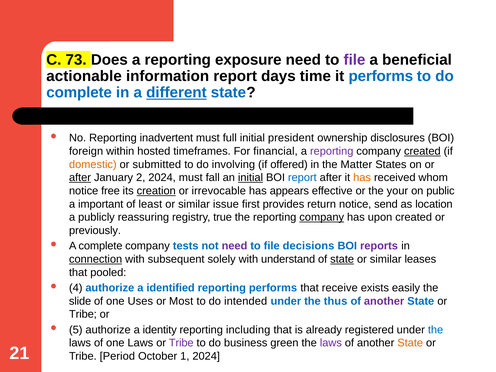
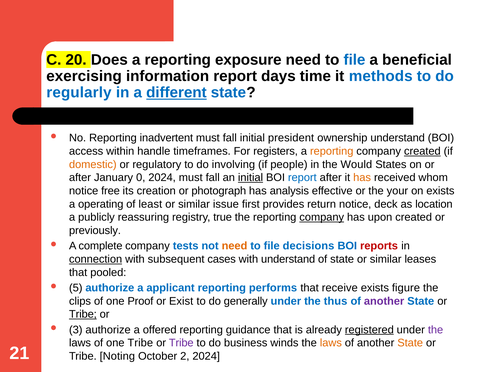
73: 73 -> 20
file at (354, 60) colour: purple -> blue
actionable: actionable -> exercising
it performs: performs -> methods
complete at (79, 93): complete -> regularly
full at (230, 138): full -> fall
ownership disclosures: disclosures -> understand
foreign: foreign -> access
hosted: hosted -> handle
financial: financial -> registers
reporting at (332, 151) colour: purple -> orange
submitted: submitted -> regulatory
offered: offered -> people
Matter: Matter -> Would
after at (80, 178) underline: present -> none
2: 2 -> 0
creation underline: present -> none
irrevocable: irrevocable -> photograph
appears: appears -> analysis
on public: public -> exists
important: important -> operating
send: send -> deck
need at (234, 246) colour: purple -> orange
reports colour: purple -> red
solely: solely -> cases
state at (342, 259) underline: present -> none
4: 4 -> 5
identified: identified -> applicant
easily: easily -> figure
slide: slide -> clips
Uses: Uses -> Proof
Most: Most -> Exist
intended: intended -> generally
Tribe at (83, 314) underline: none -> present
5: 5 -> 3
identity: identity -> offered
including: including -> guidance
registered underline: none -> present
the at (436, 330) colour: blue -> purple
one Laws: Laws -> Tribe
green: green -> winds
laws at (331, 343) colour: purple -> orange
Period: Period -> Noting
1: 1 -> 2
